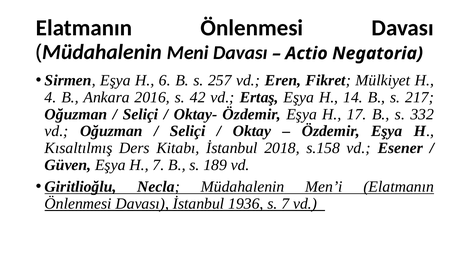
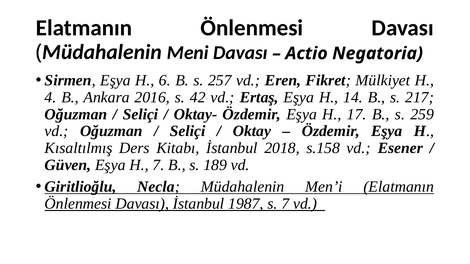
332: 332 -> 259
1936: 1936 -> 1987
